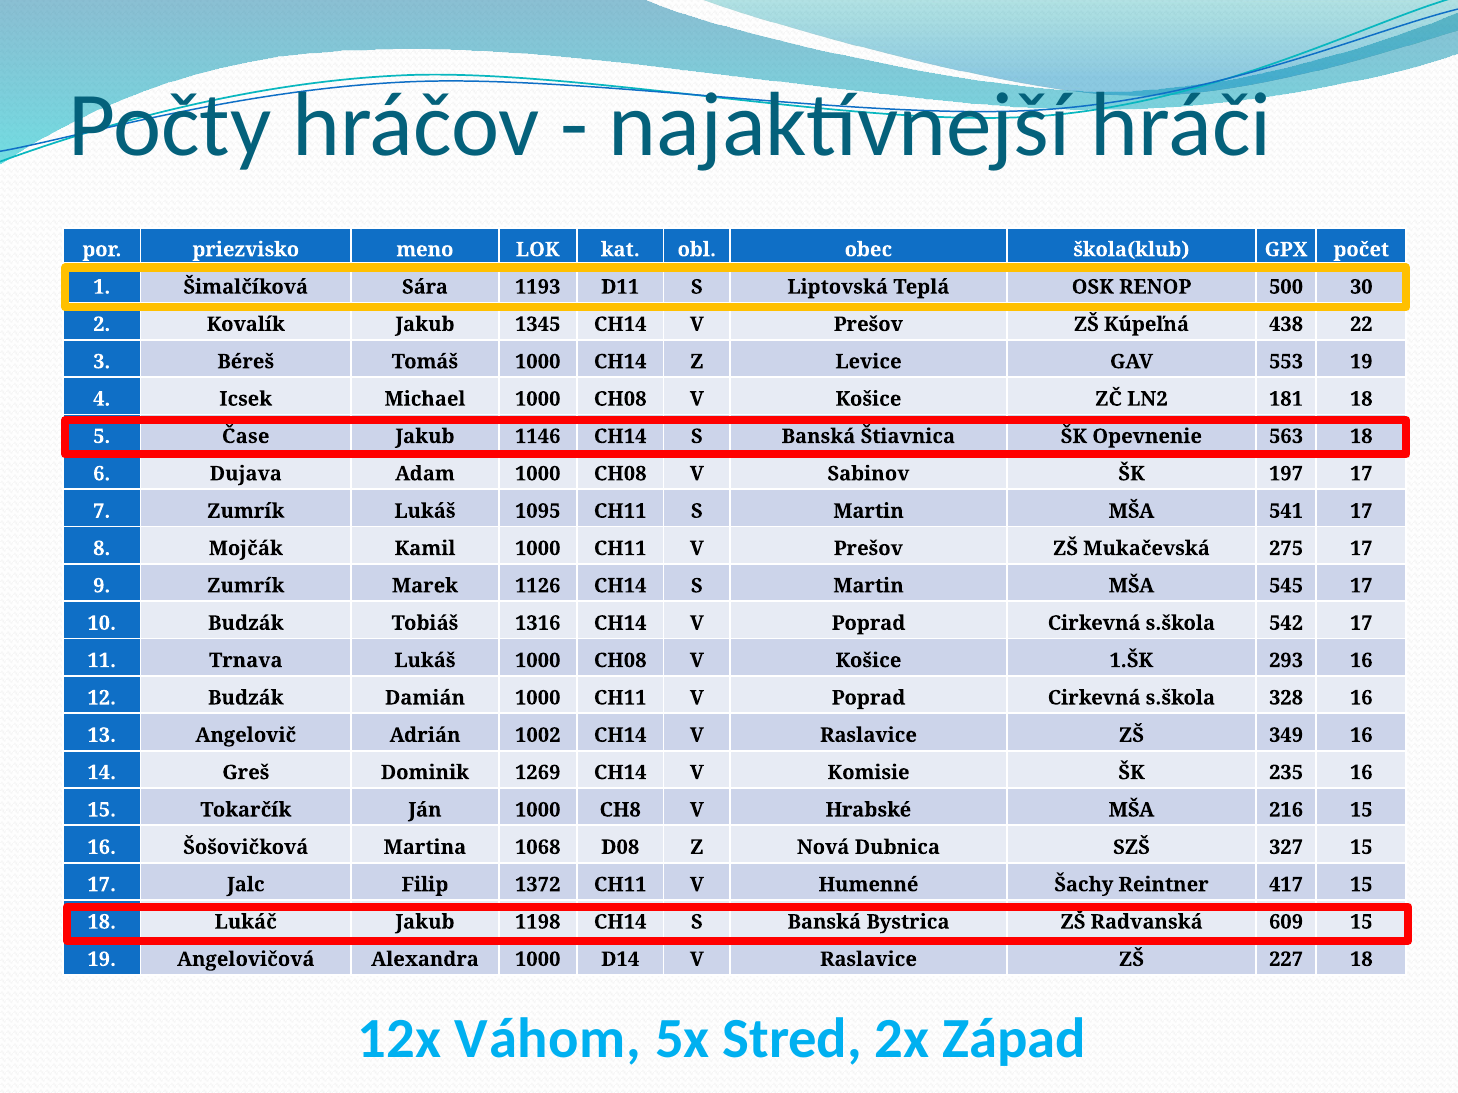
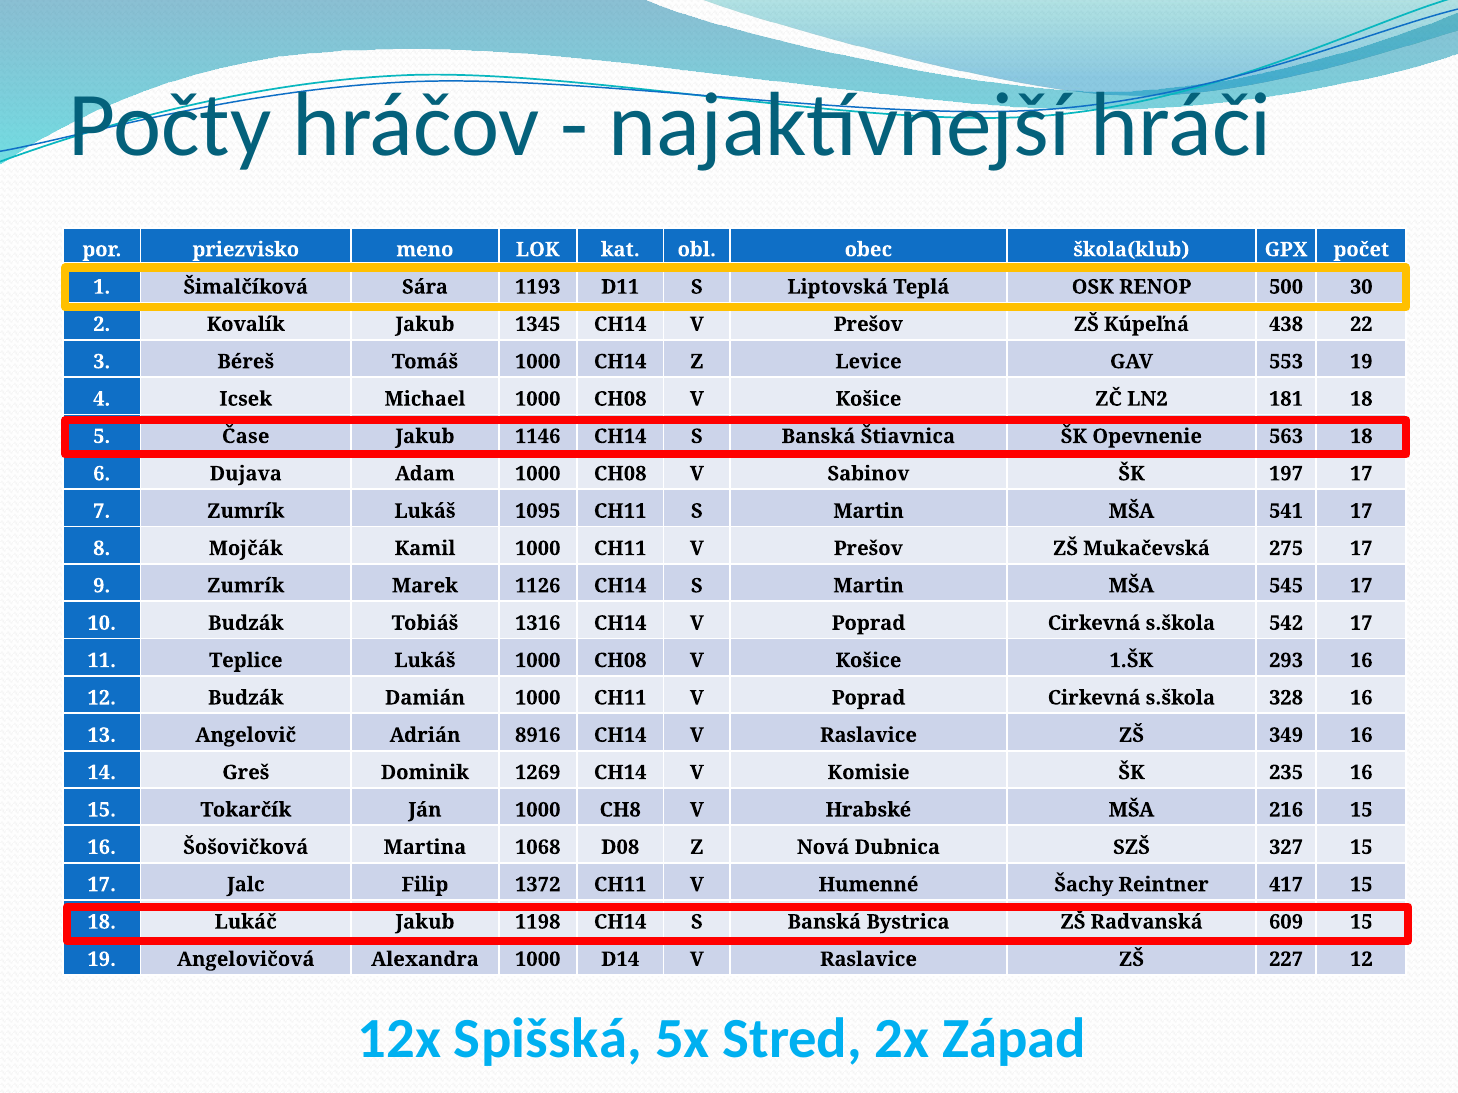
Trnava: Trnava -> Teplice
1002: 1002 -> 8916
227 18: 18 -> 12
Váhom: Váhom -> Spišská
